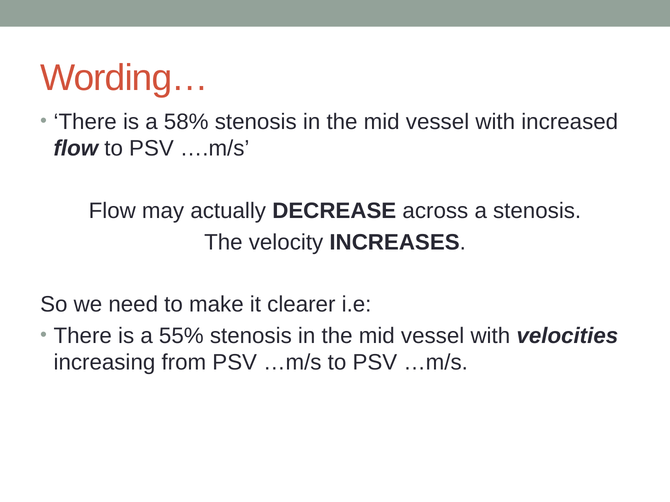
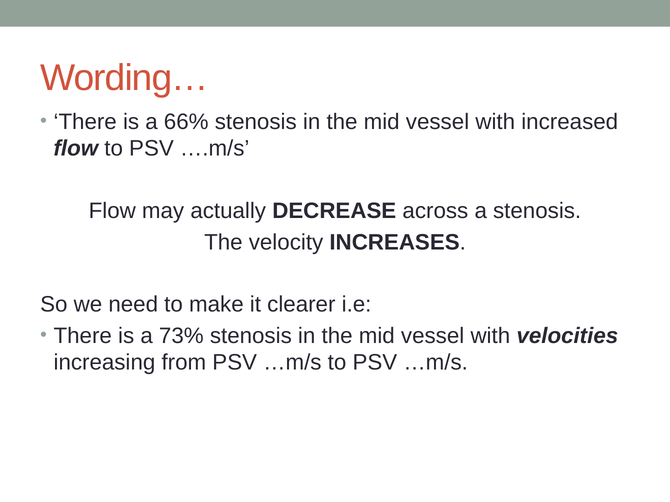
58%: 58% -> 66%
55%: 55% -> 73%
